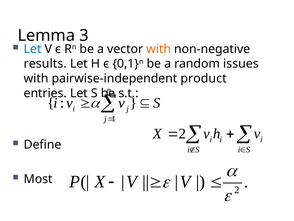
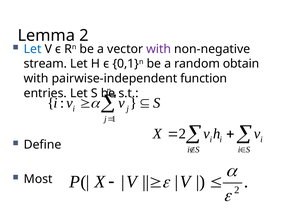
Lemma 3: 3 -> 2
with at (159, 49) colour: orange -> purple
results: results -> stream
issues: issues -> obtain
product: product -> function
